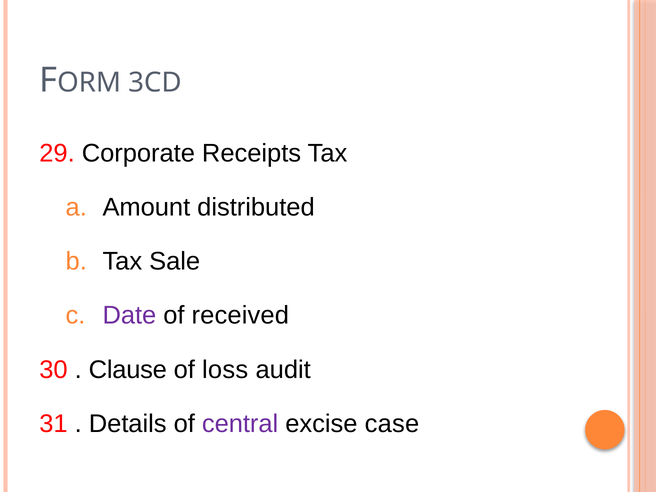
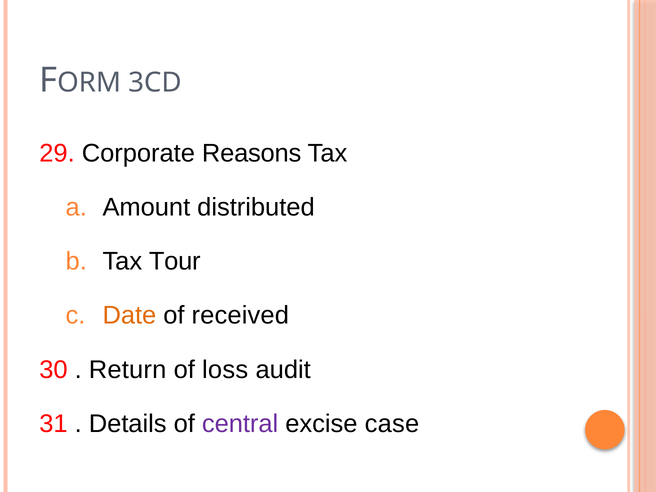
Receipts: Receipts -> Reasons
Sale: Sale -> Tour
Date colour: purple -> orange
Clause: Clause -> Return
